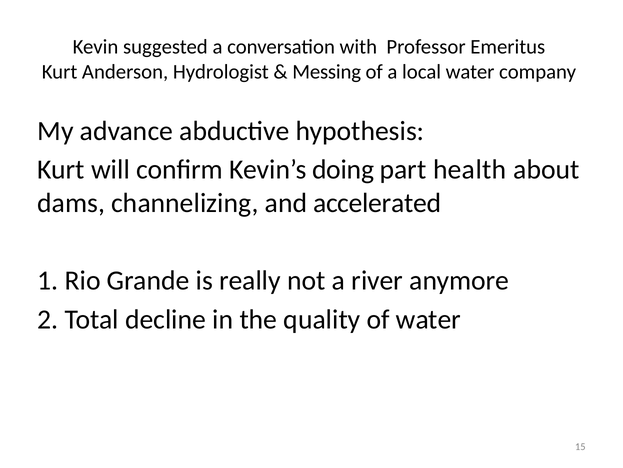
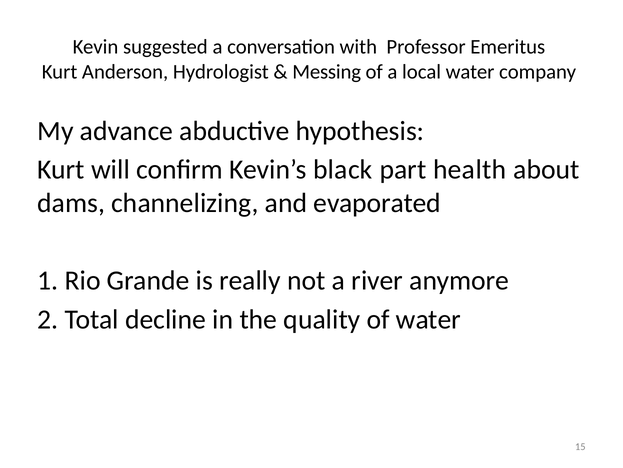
doing: doing -> black
accelerated: accelerated -> evaporated
